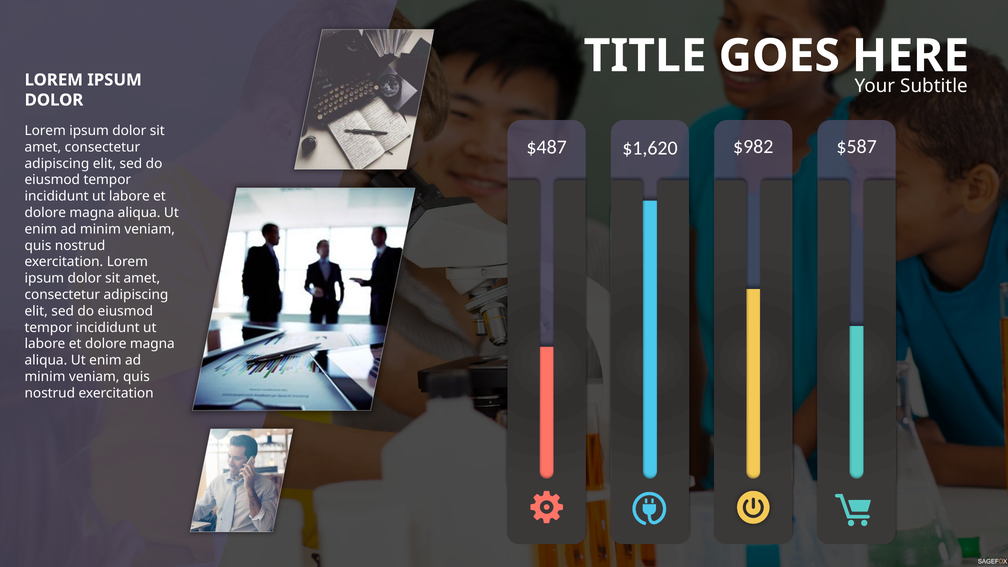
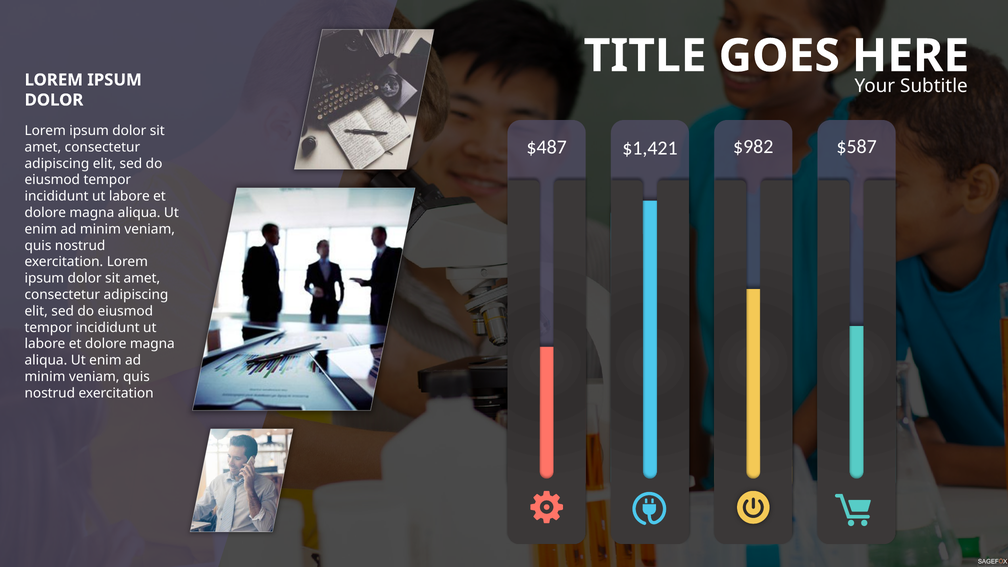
$1,620: $1,620 -> $1,421
